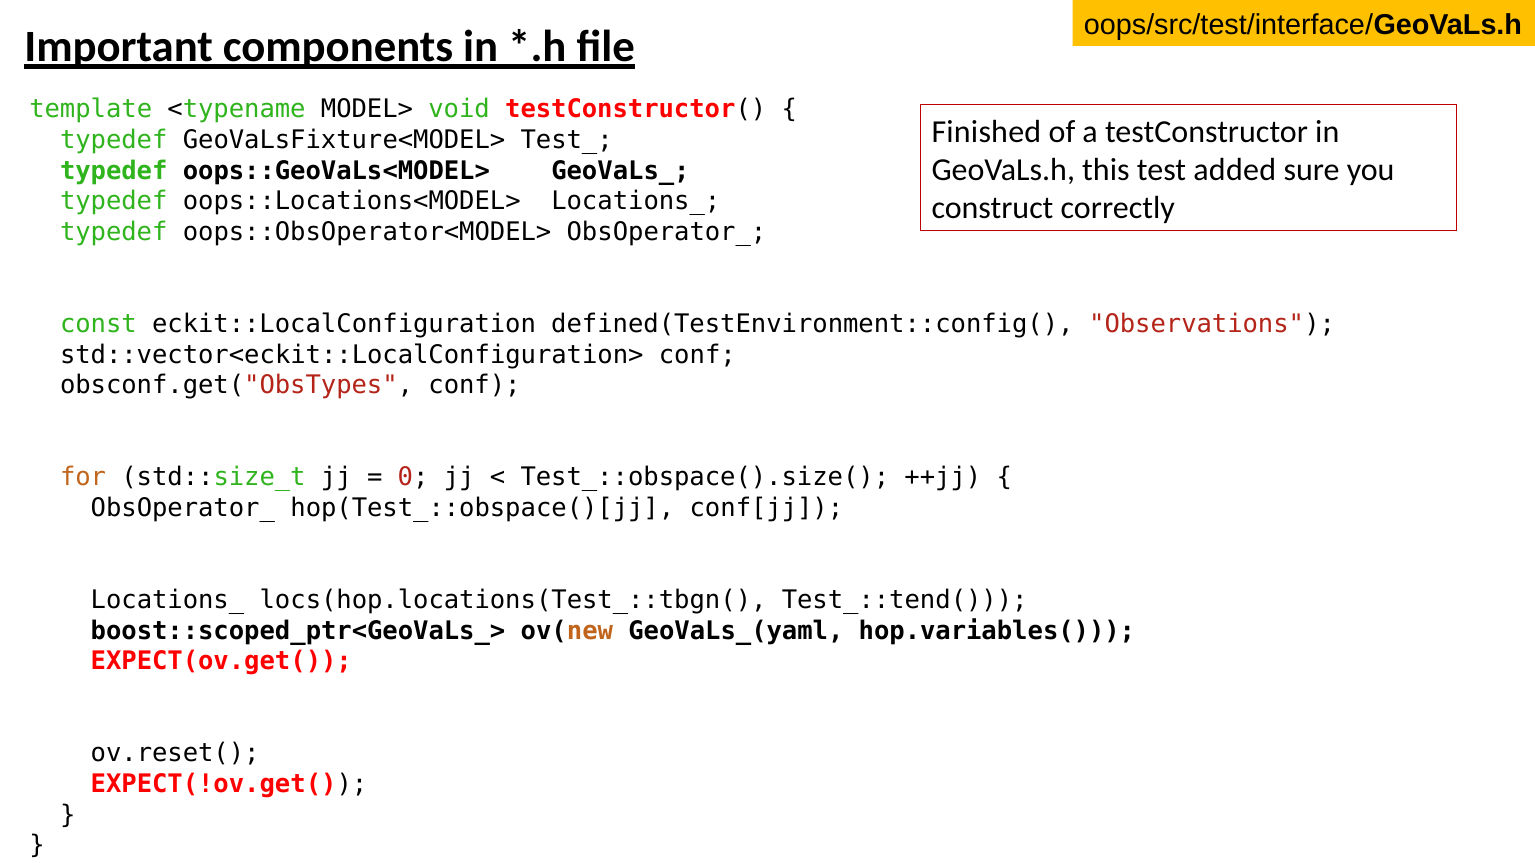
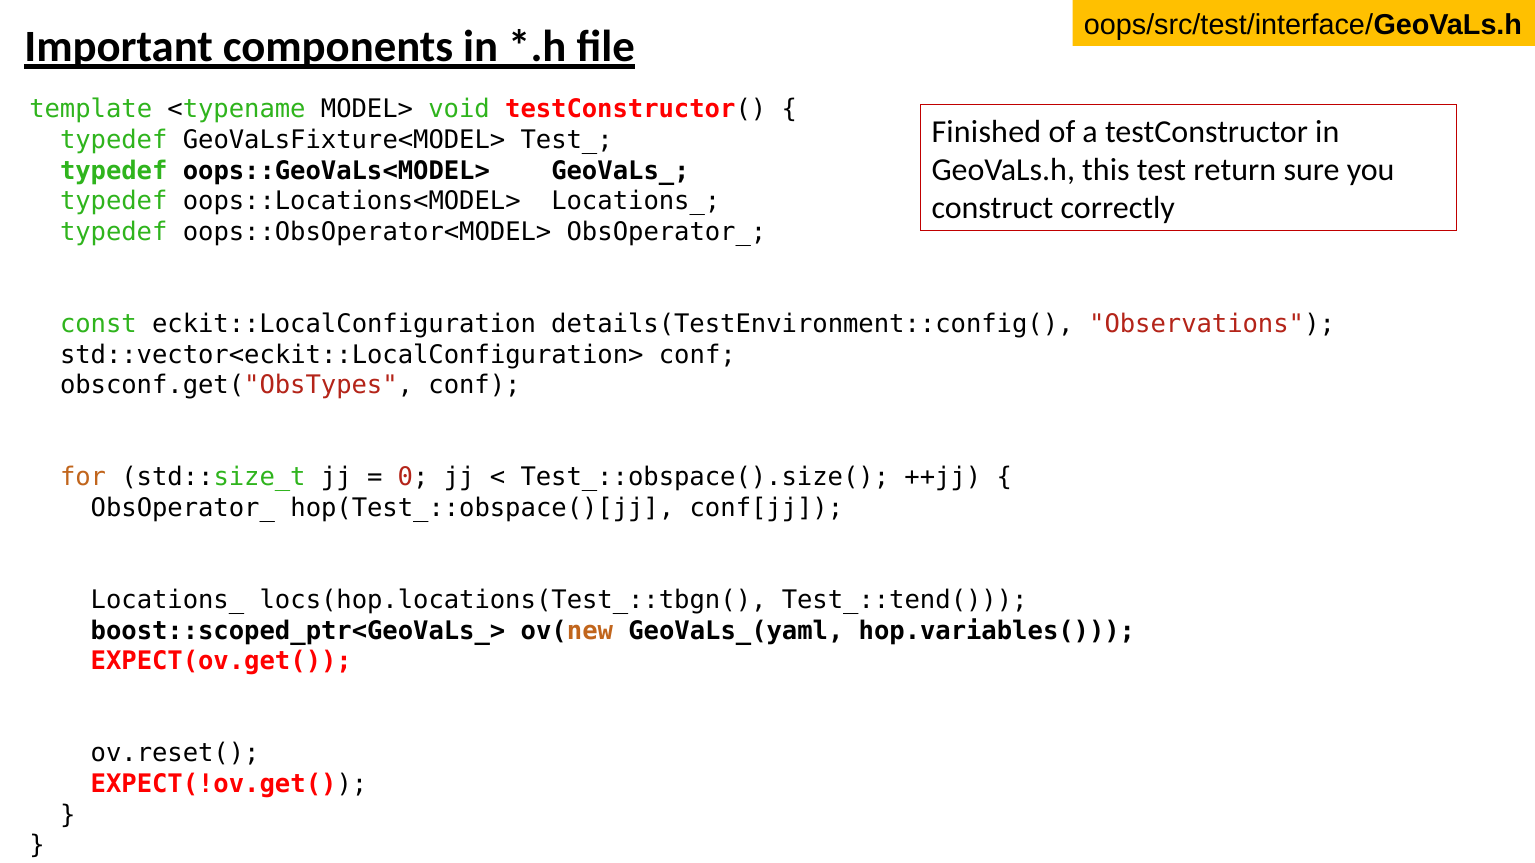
added: added -> return
defined(TestEnvironment::config(: defined(TestEnvironment::config( -> details(TestEnvironment::config(
